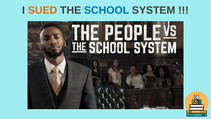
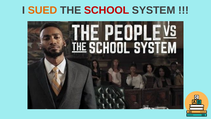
SCHOOL colour: blue -> red
